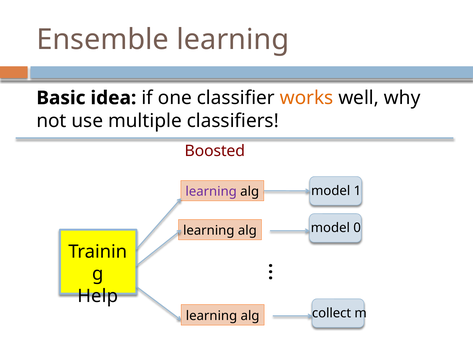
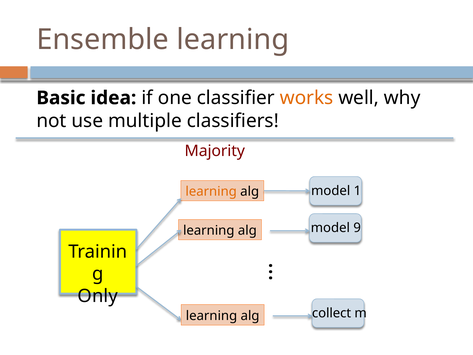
Boosted: Boosted -> Majority
learning at (211, 191) colour: purple -> orange
0: 0 -> 9
Help: Help -> Only
